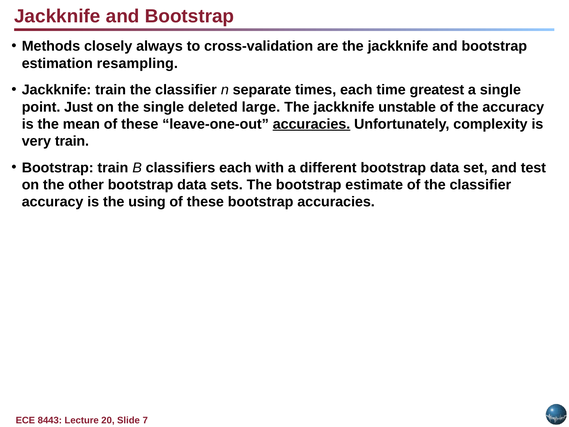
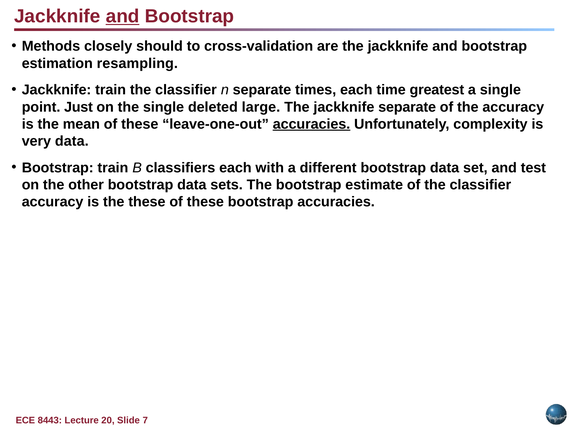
and at (123, 16) underline: none -> present
always: always -> should
jackknife unstable: unstable -> separate
very train: train -> data
the using: using -> these
